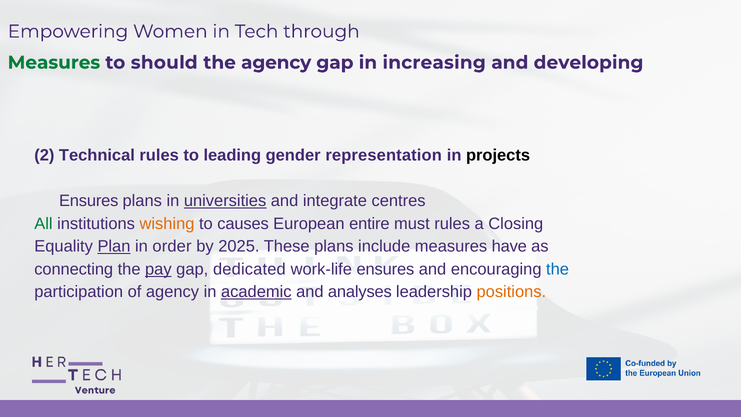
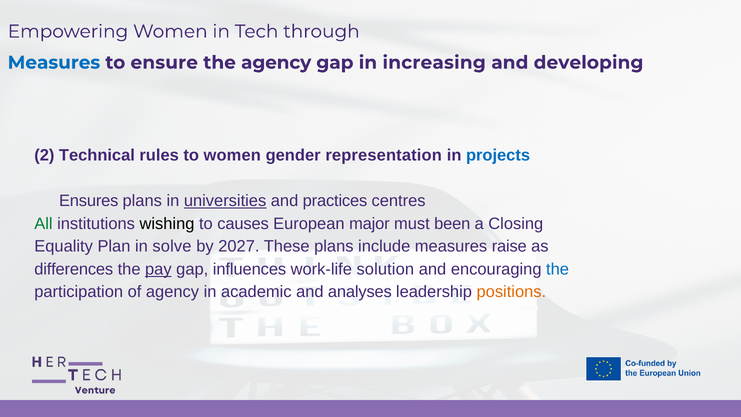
Measures at (54, 63) colour: green -> blue
should: should -> ensure
to leading: leading -> women
projects colour: black -> blue
integrate: integrate -> practices
wishing colour: orange -> black
entire: entire -> major
must rules: rules -> been
Plan underline: present -> none
order: order -> solve
2025: 2025 -> 2027
have: have -> raise
connecting: connecting -> differences
dedicated: dedicated -> influences
work-life ensures: ensures -> solution
academic underline: present -> none
